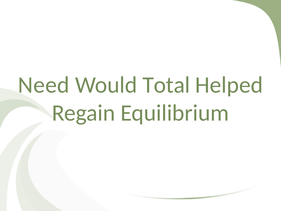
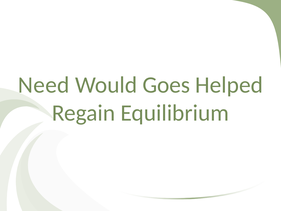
Total: Total -> Goes
